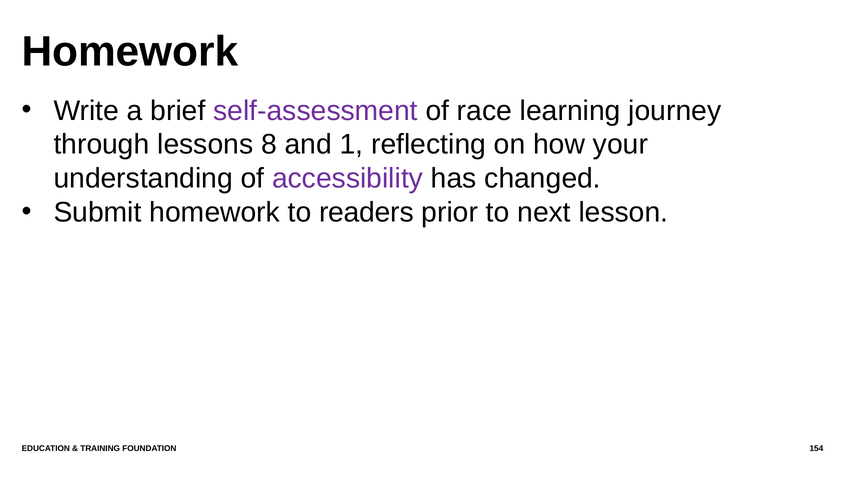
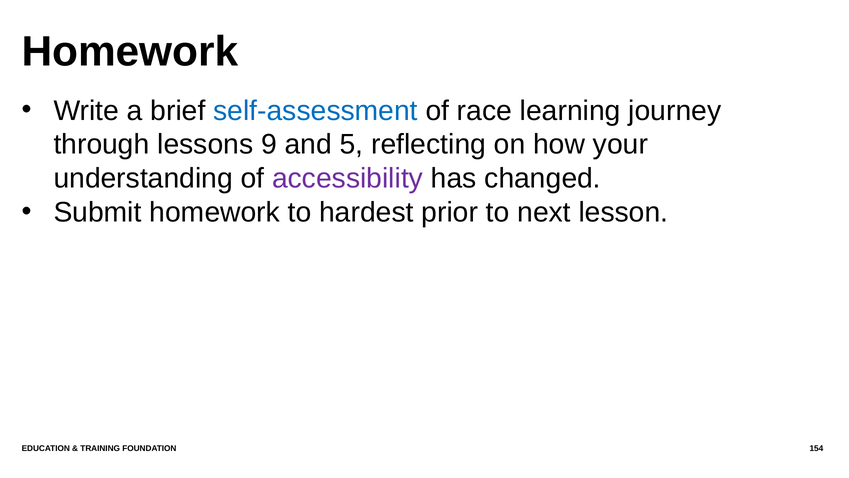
self-assessment colour: purple -> blue
8: 8 -> 9
1: 1 -> 5
readers: readers -> hardest
